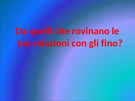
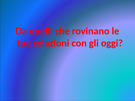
fino: fino -> oggi
